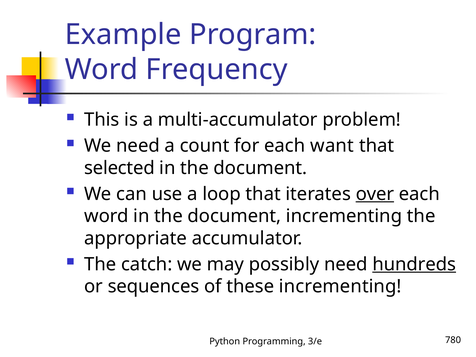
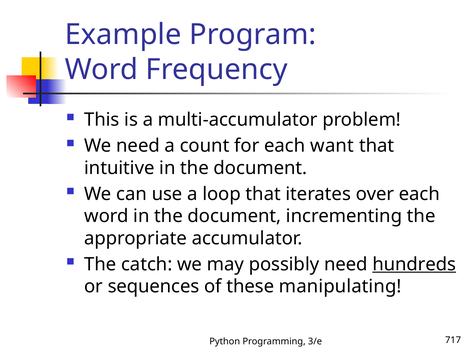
selected: selected -> intuitive
over underline: present -> none
these incrementing: incrementing -> manipulating
780: 780 -> 717
